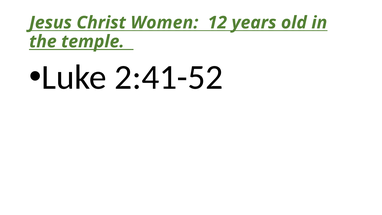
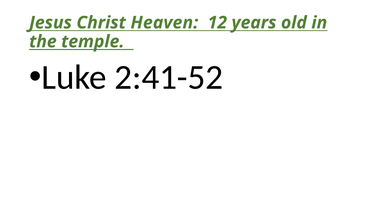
Women: Women -> Heaven
